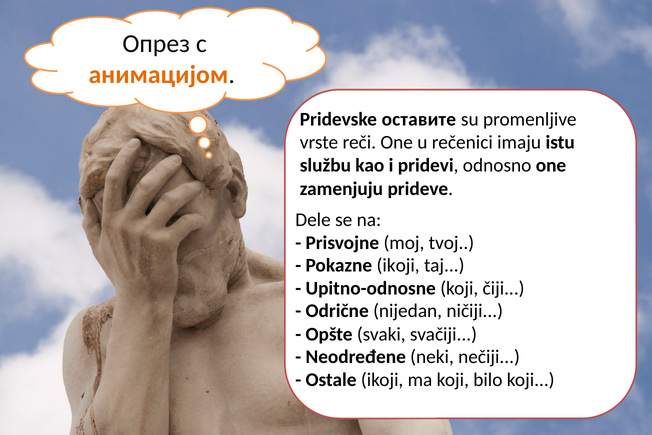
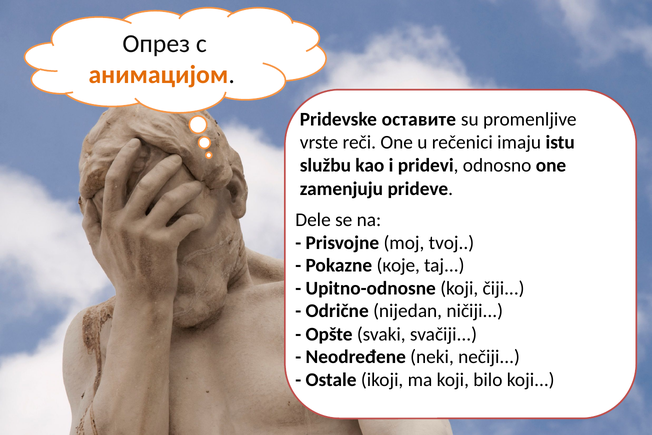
Pokazne ikoji: ikoji -> које
